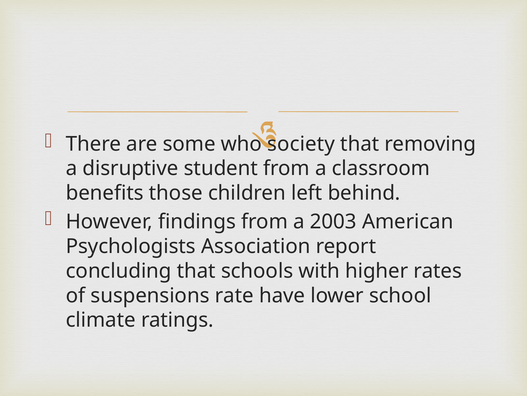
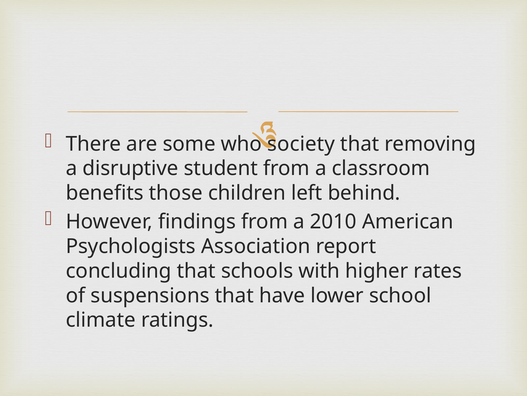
2003: 2003 -> 2010
suspensions rate: rate -> that
